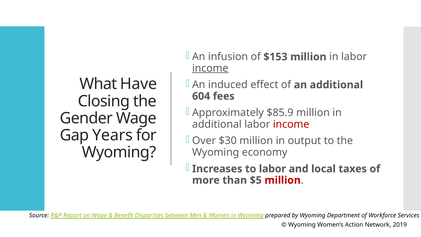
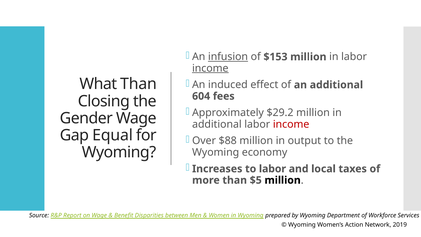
infusion underline: none -> present
What Have: Have -> Than
$85.9: $85.9 -> $29.2
Years: Years -> Equal
$30: $30 -> $88
million at (283, 180) colour: red -> black
